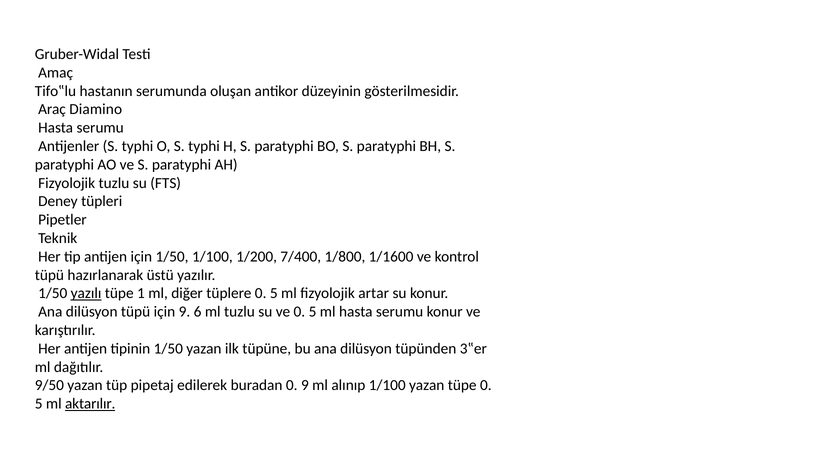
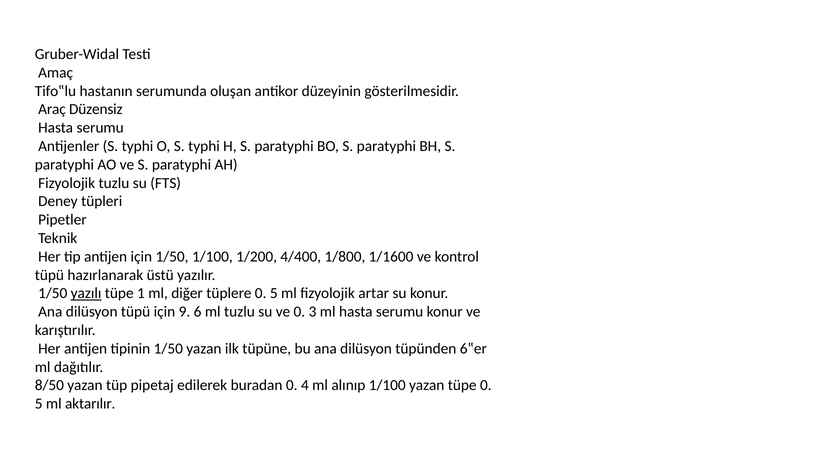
Diamino: Diamino -> Düzensiz
7/400: 7/400 -> 4/400
ve 0 5: 5 -> 3
3‟er: 3‟er -> 6‟er
9/50: 9/50 -> 8/50
0 9: 9 -> 4
aktarılır underline: present -> none
